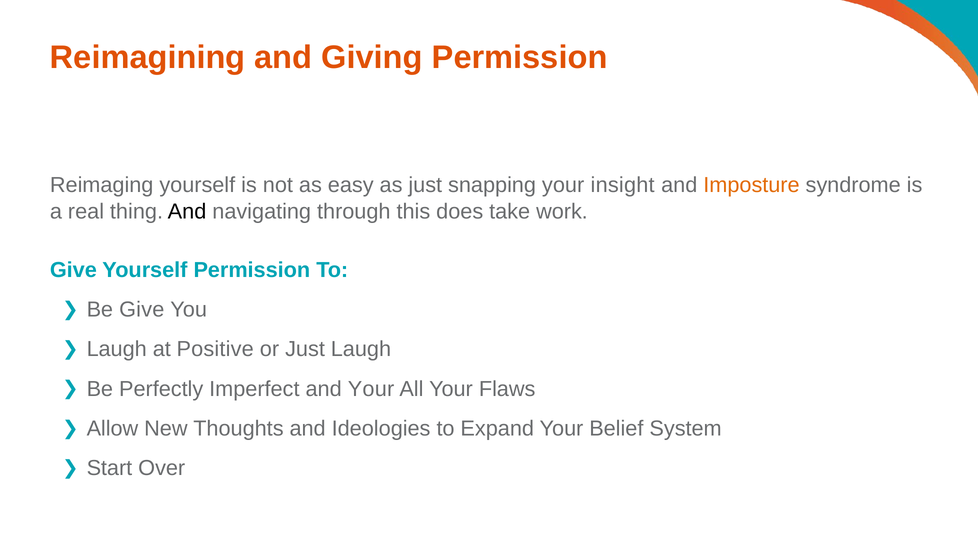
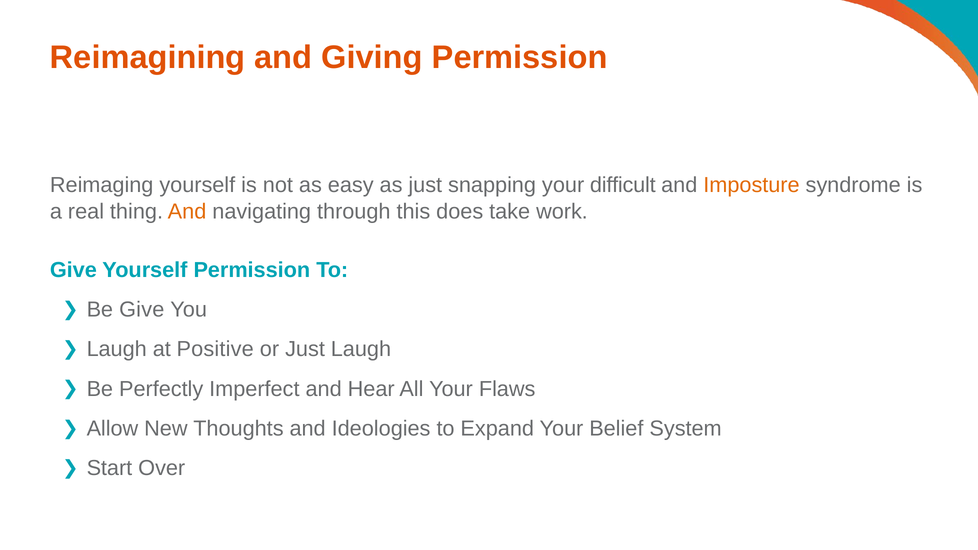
insight: insight -> difficult
And at (187, 211) colour: black -> orange
and Your: Your -> Hear
